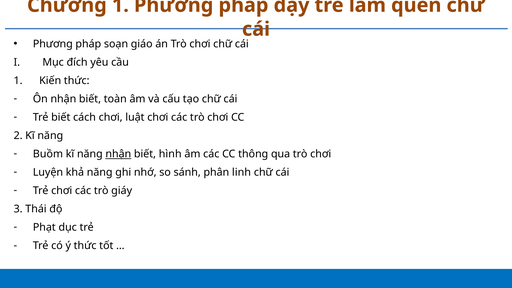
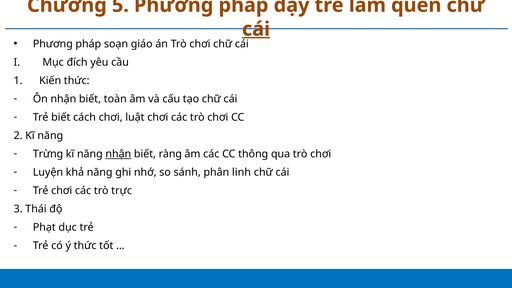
Chương 1: 1 -> 5
cái at (256, 29) underline: none -> present
Buồm: Buồm -> Trừng
hình: hình -> ràng
giáy: giáy -> trực
